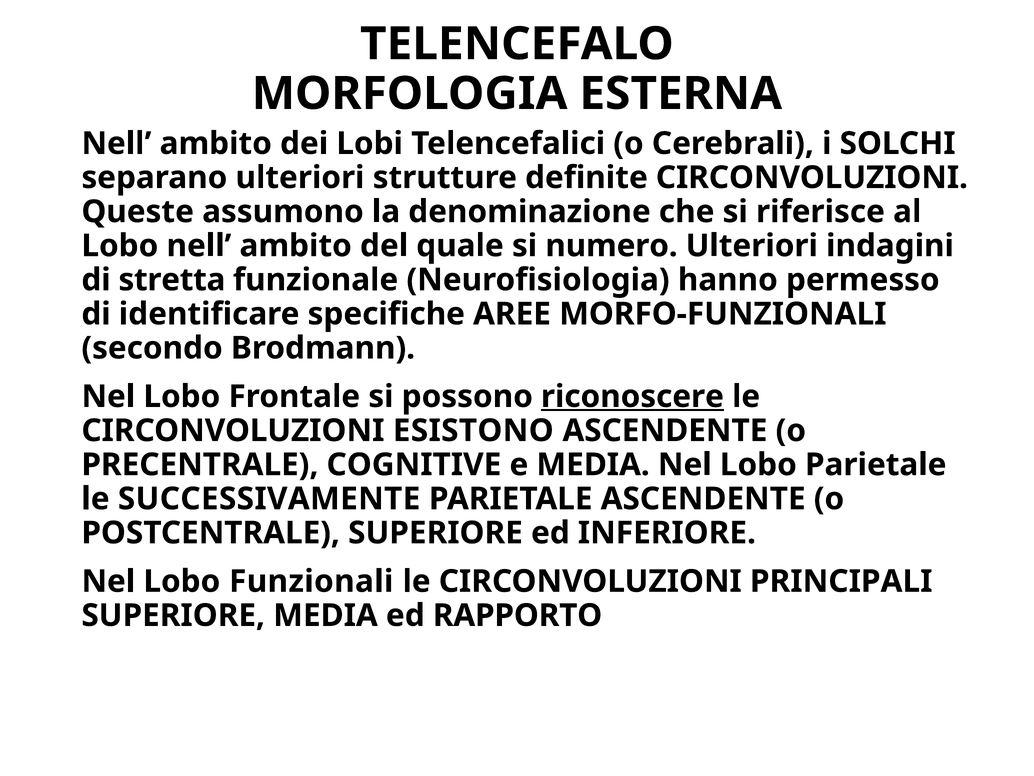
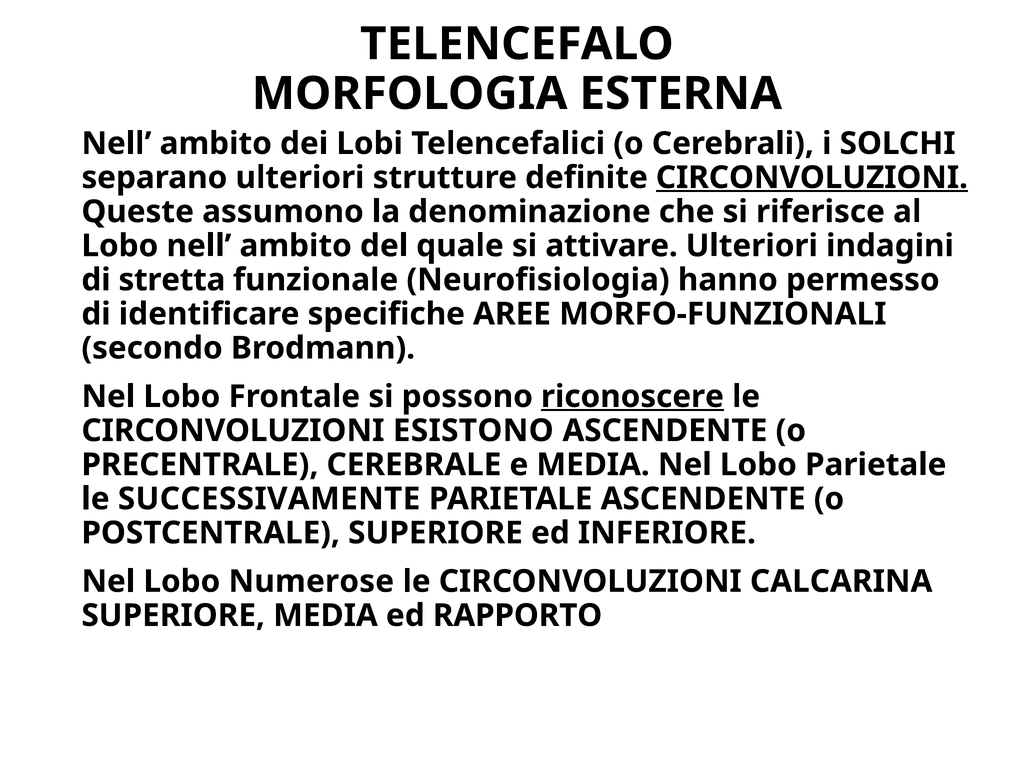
CIRCONVOLUZIONI at (812, 177) underline: none -> present
numero: numero -> attivare
COGNITIVE: COGNITIVE -> CEREBRALE
Funzionali: Funzionali -> Numerose
PRINCIPALI: PRINCIPALI -> CALCARINA
